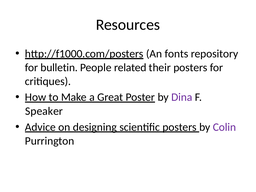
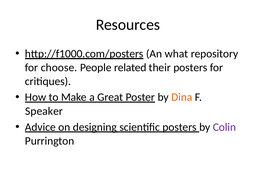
fonts: fonts -> what
bulletin: bulletin -> choose
Dina colour: purple -> orange
